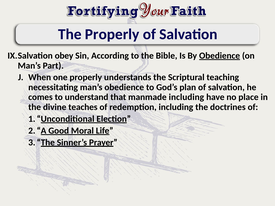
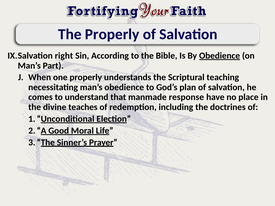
obey: obey -> right
manmade including: including -> response
